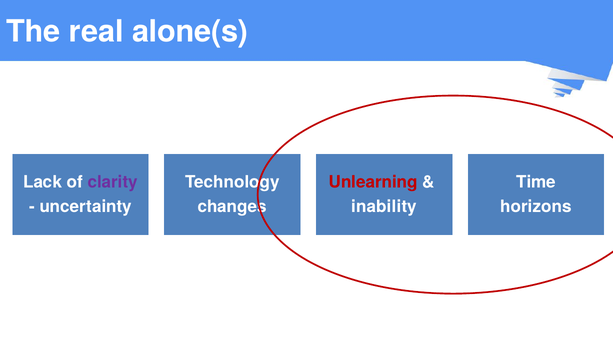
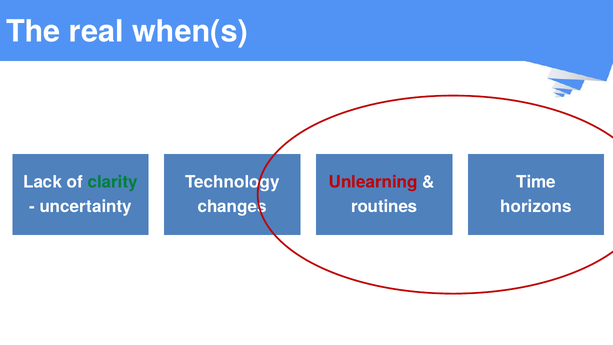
alone(s: alone(s -> when(s
clarity colour: purple -> green
inability: inability -> routines
